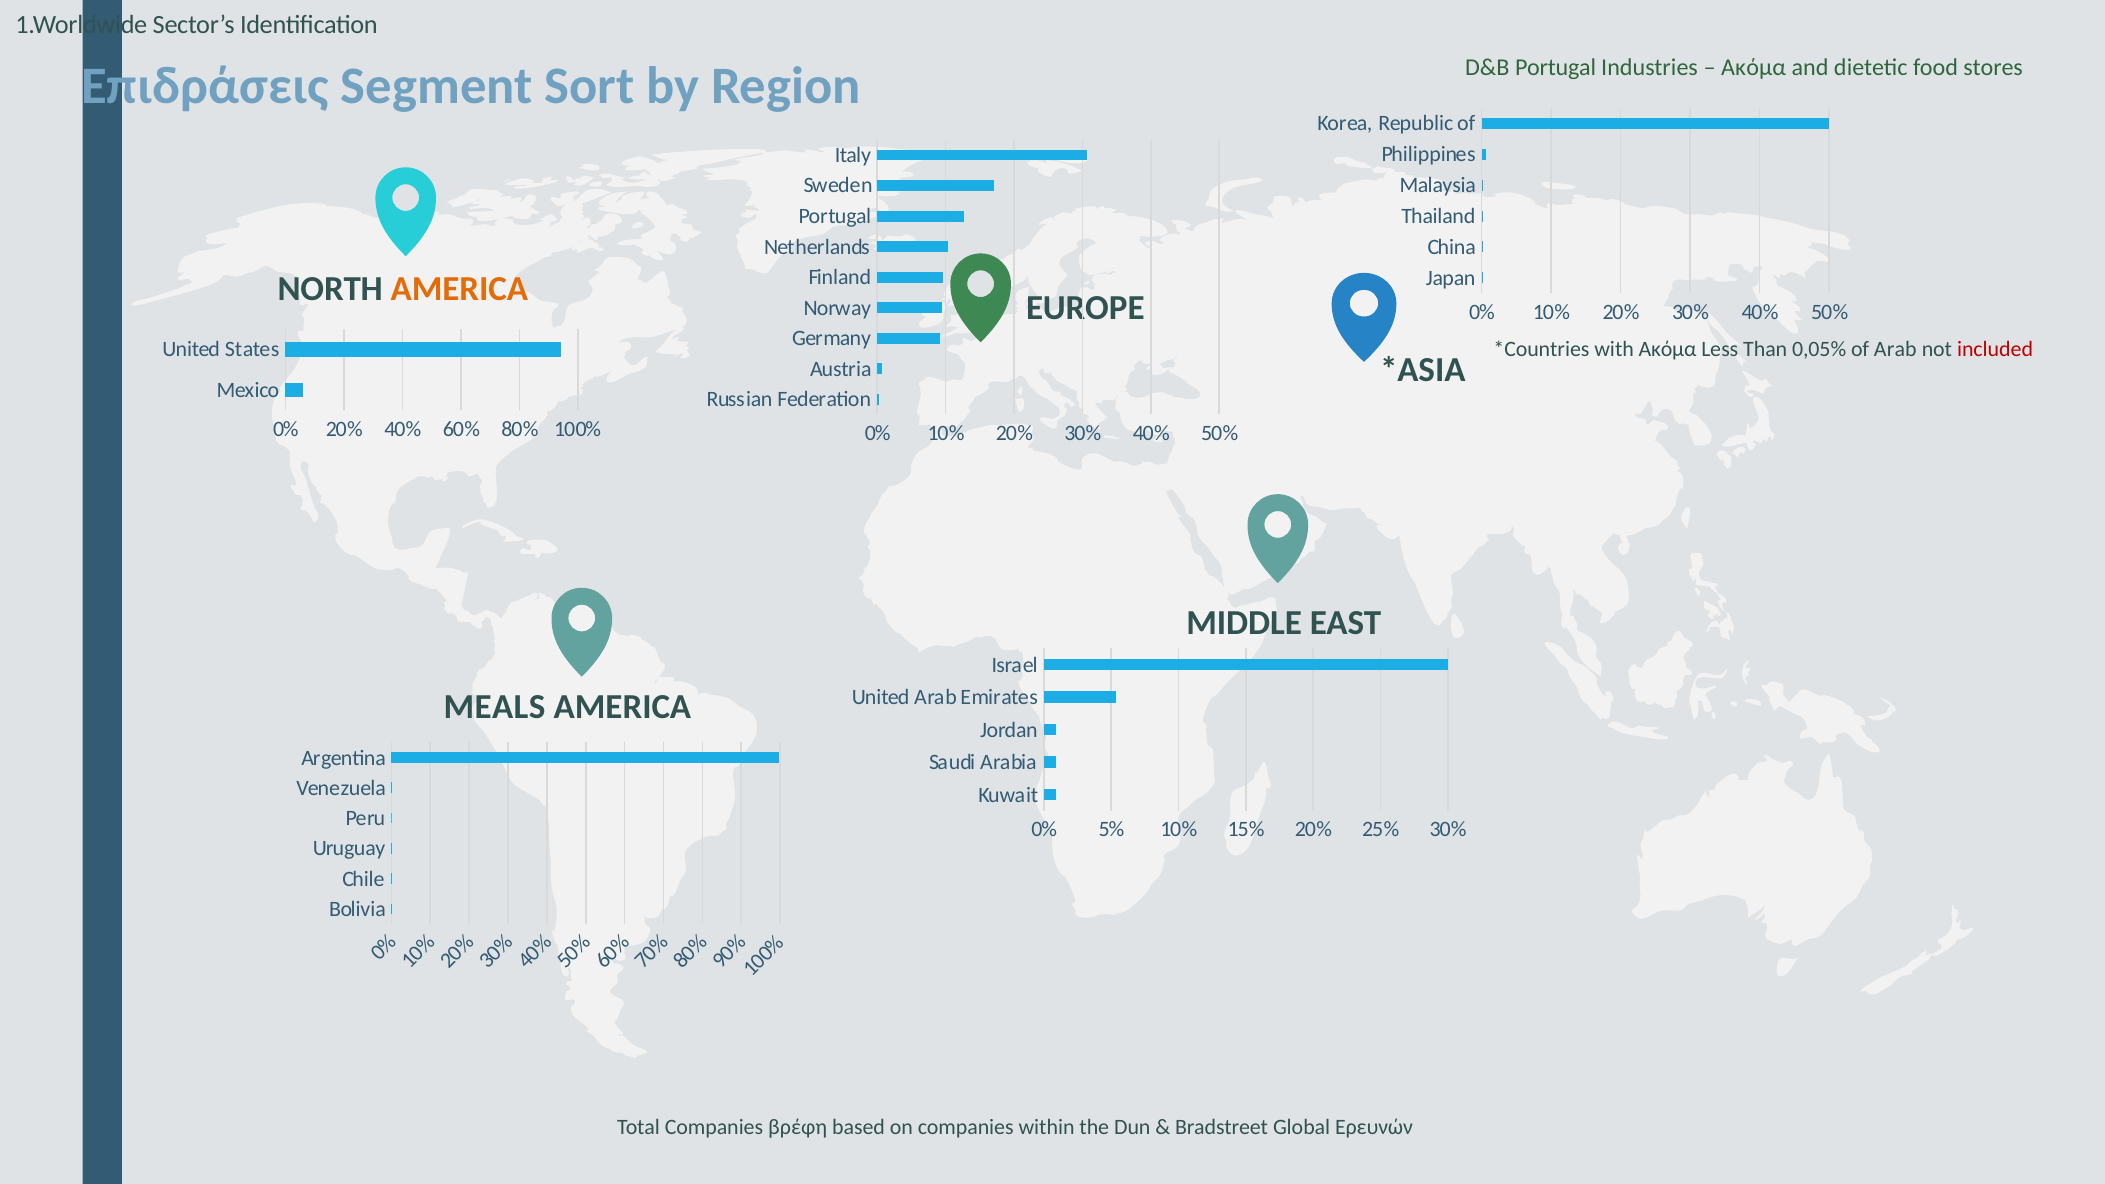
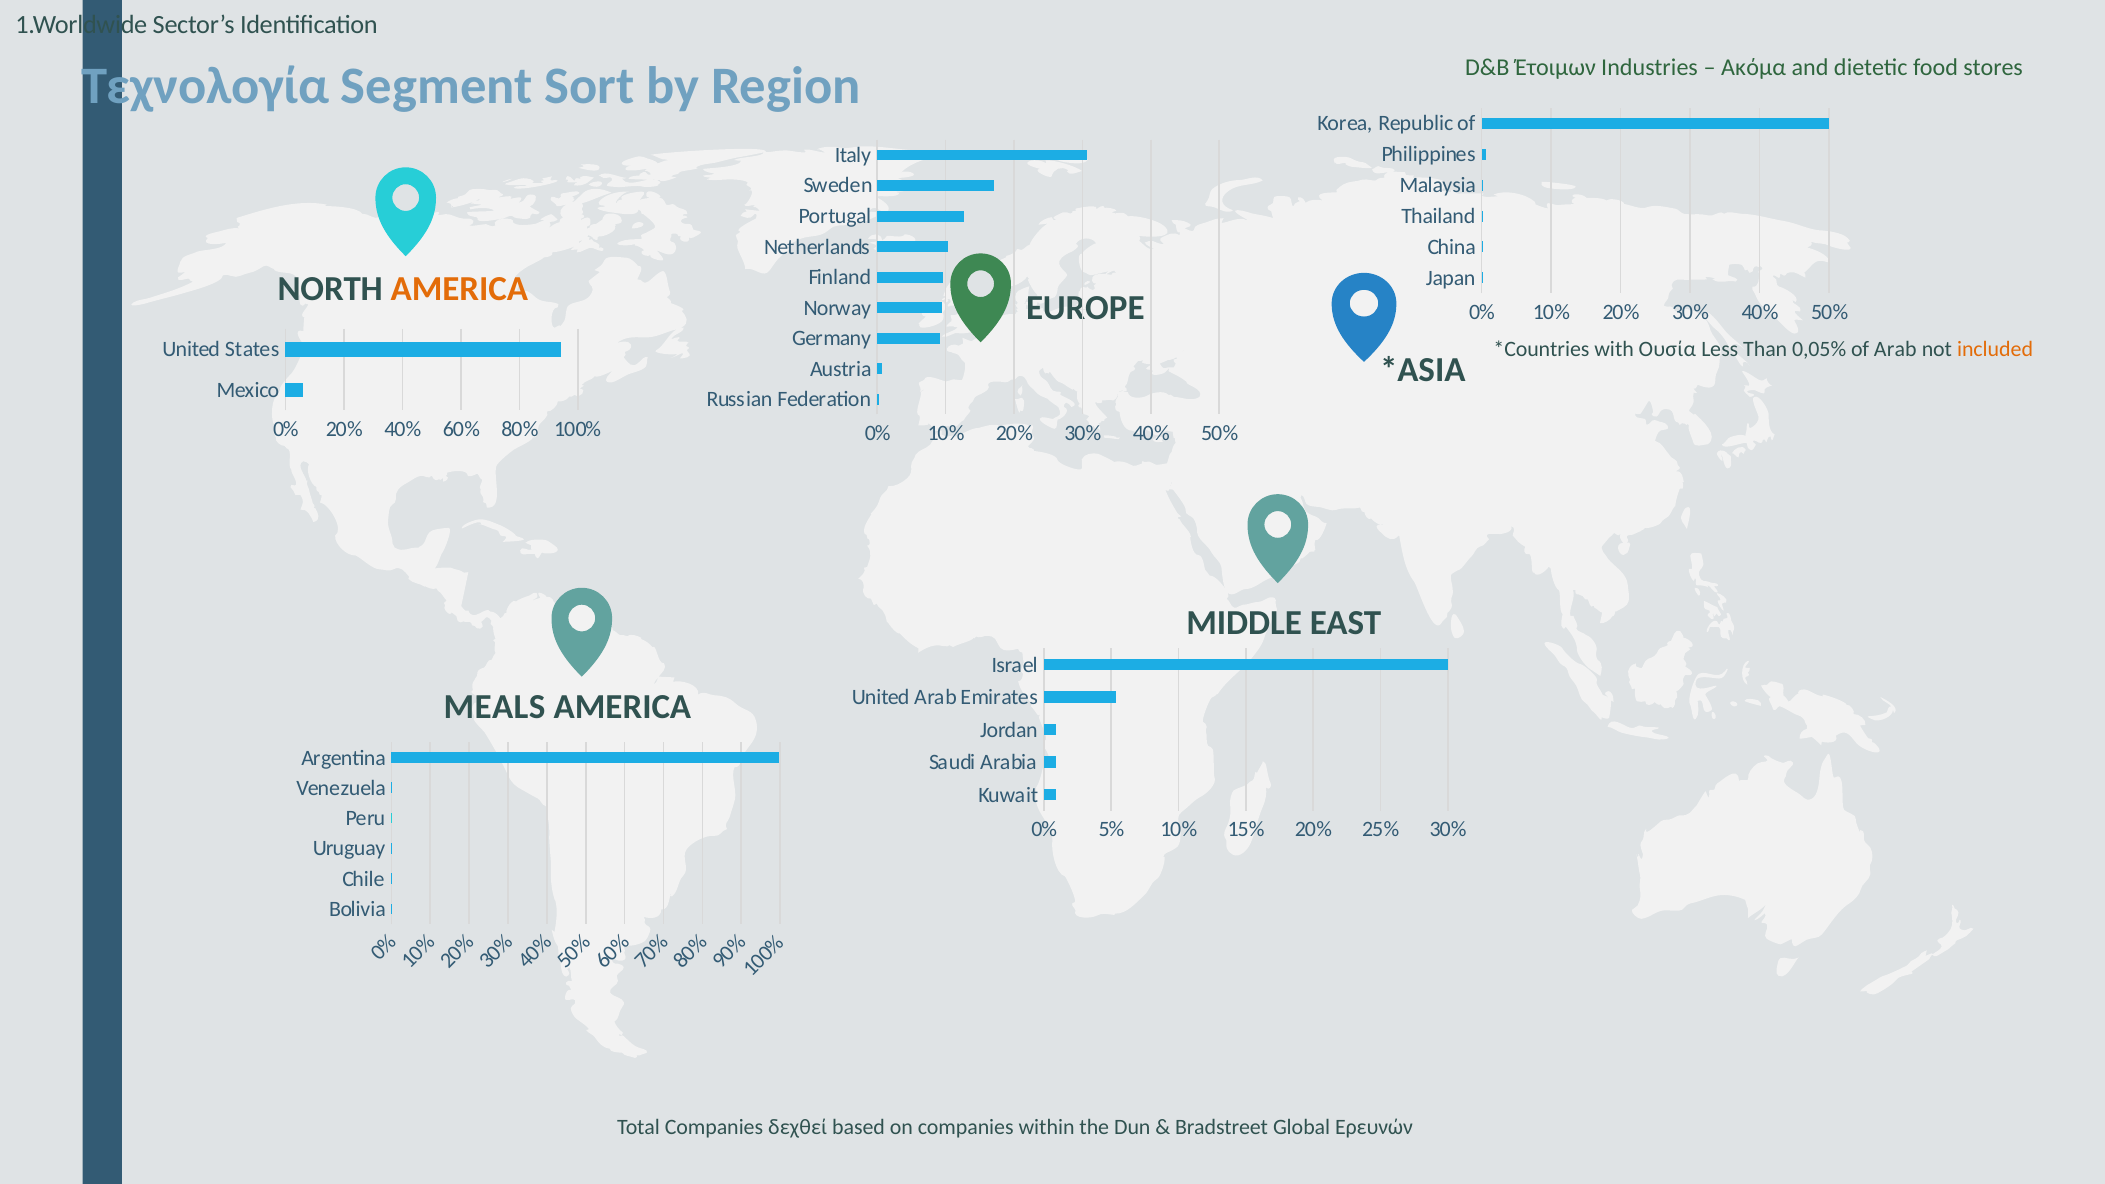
D&B Portugal: Portugal -> Έτοιμων
Επιδράσεις: Επιδράσεις -> Τεχνολογία
with Ακόμα: Ακόμα -> Ουσία
included colour: red -> orange
βρέφη: βρέφη -> δεχθεί
